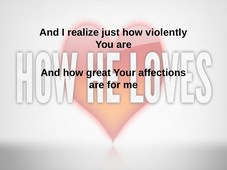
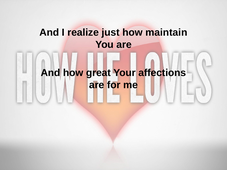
violently: violently -> maintain
